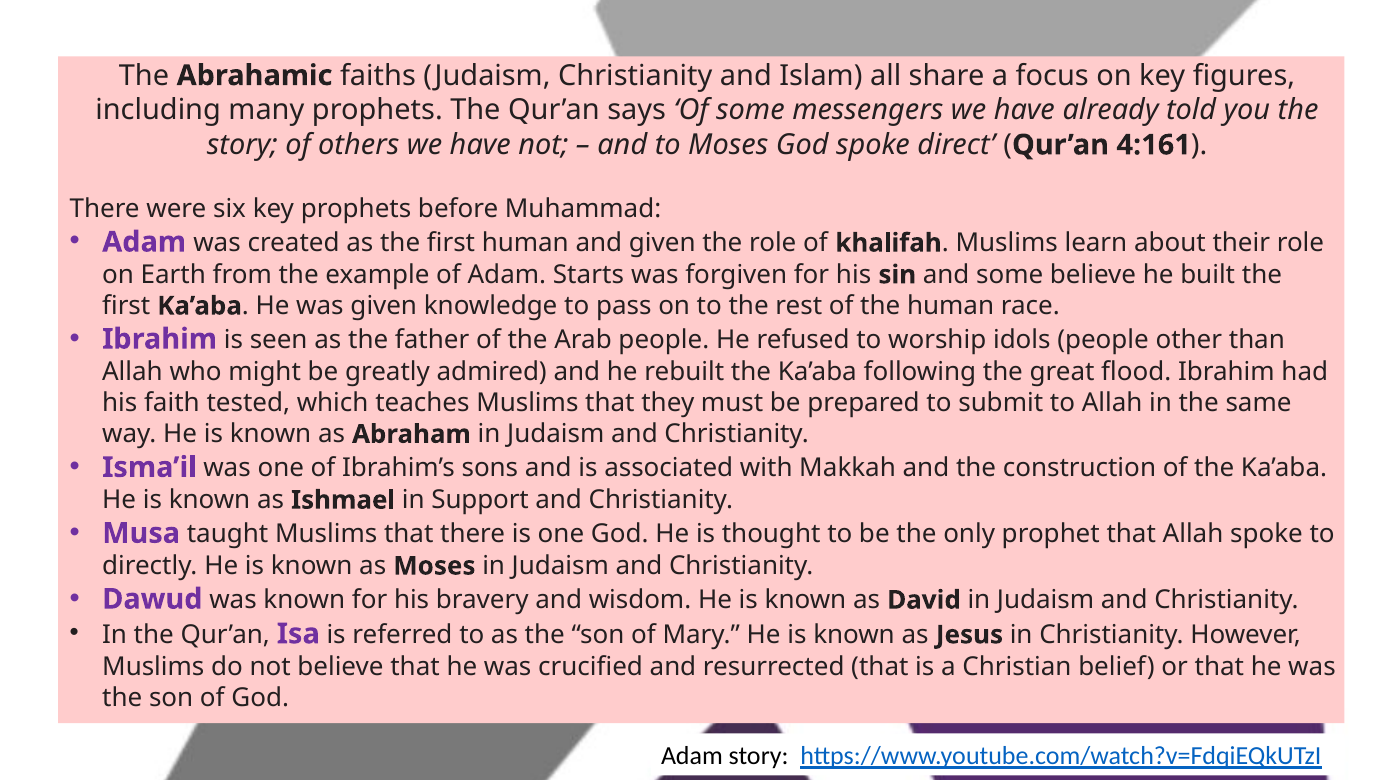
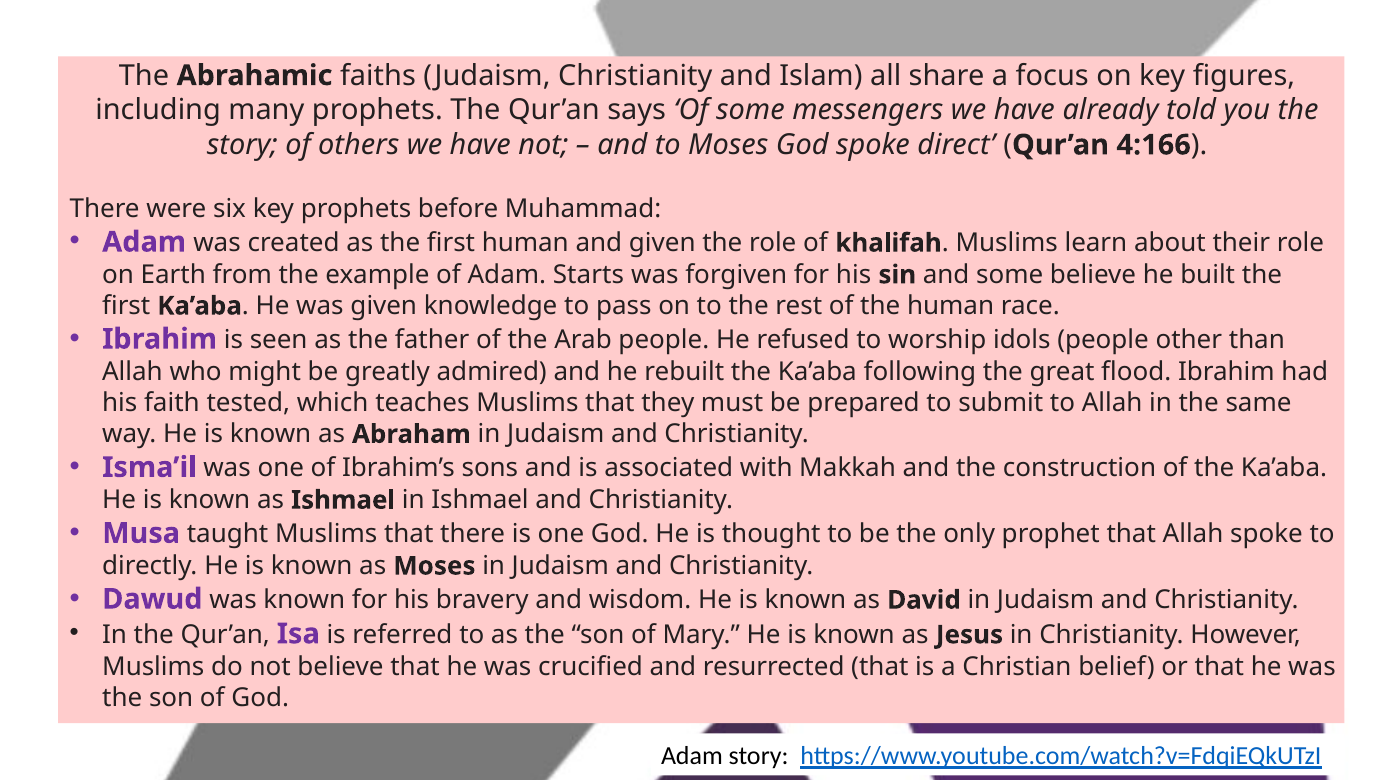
4:161: 4:161 -> 4:166
in Support: Support -> Ishmael
